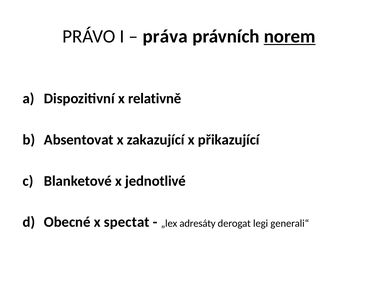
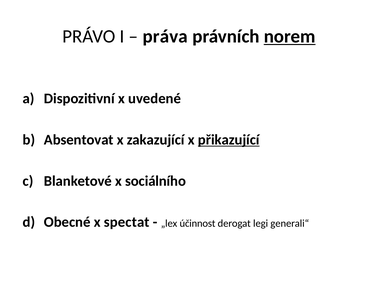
relativně: relativně -> uvedené
přikazující underline: none -> present
jednotlivé: jednotlivé -> sociálního
adresáty: adresáty -> účinnost
